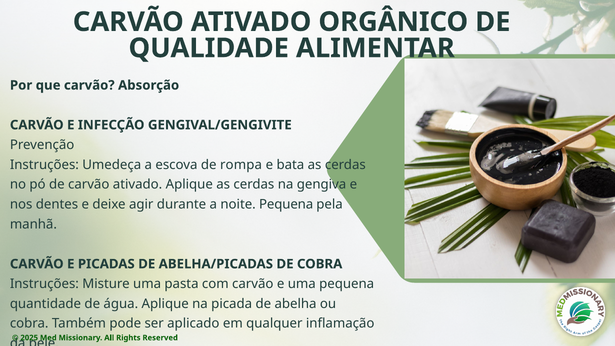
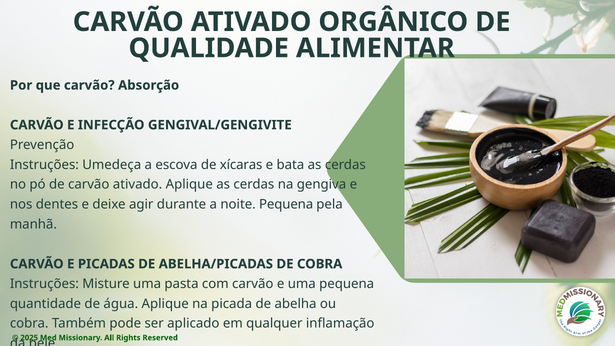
rompa: rompa -> xícaras
